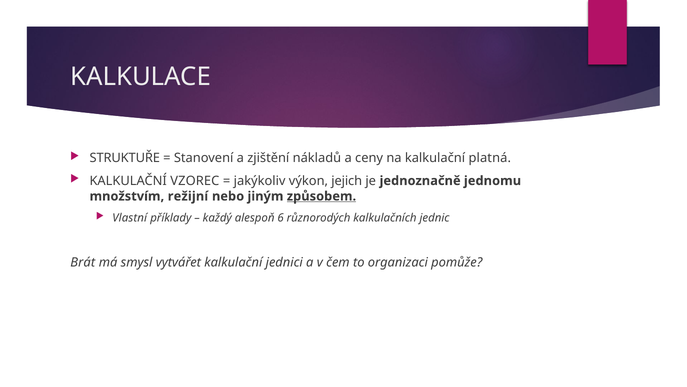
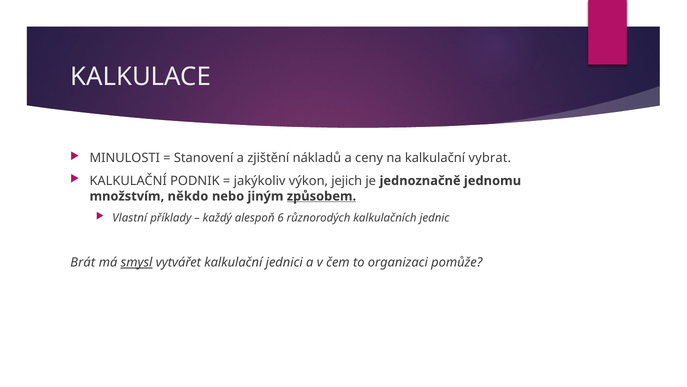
STRUKTUŘE: STRUKTUŘE -> MINULOSTI
platná: platná -> vybrat
VZOREC: VZOREC -> PODNIK
režijní: režijní -> někdo
smysl underline: none -> present
